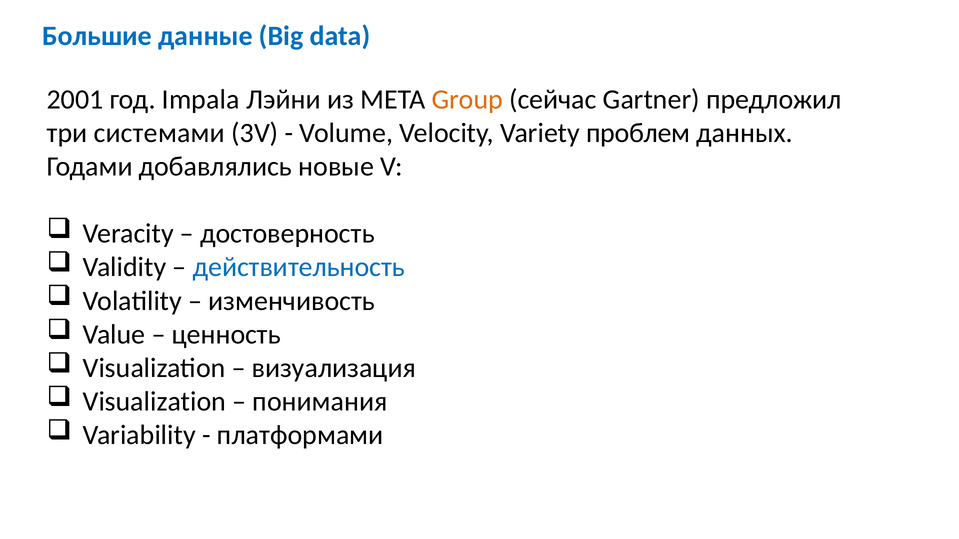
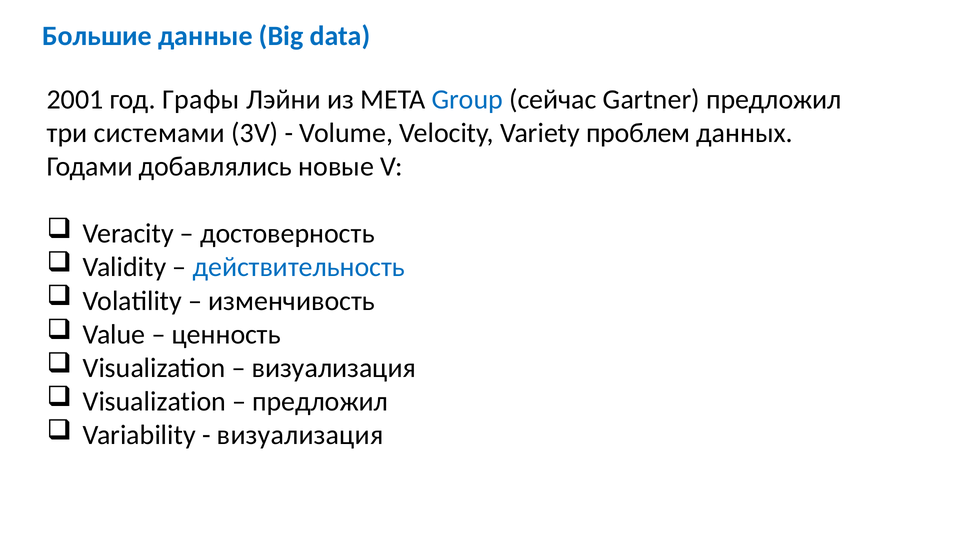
Impala: Impala -> Графы
Group colour: orange -> blue
понимания at (320, 402): понимания -> предложил
платформами at (300, 435): платформами -> визуализация
